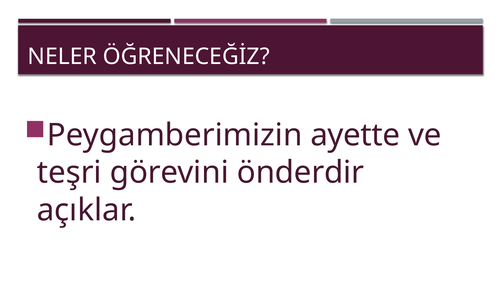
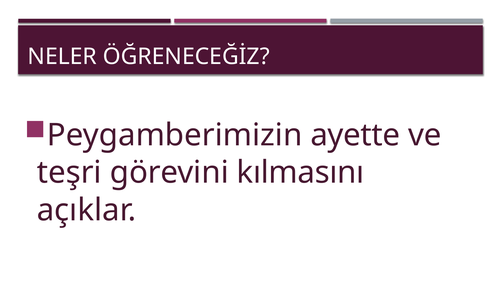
önderdir: önderdir -> kılmasını
